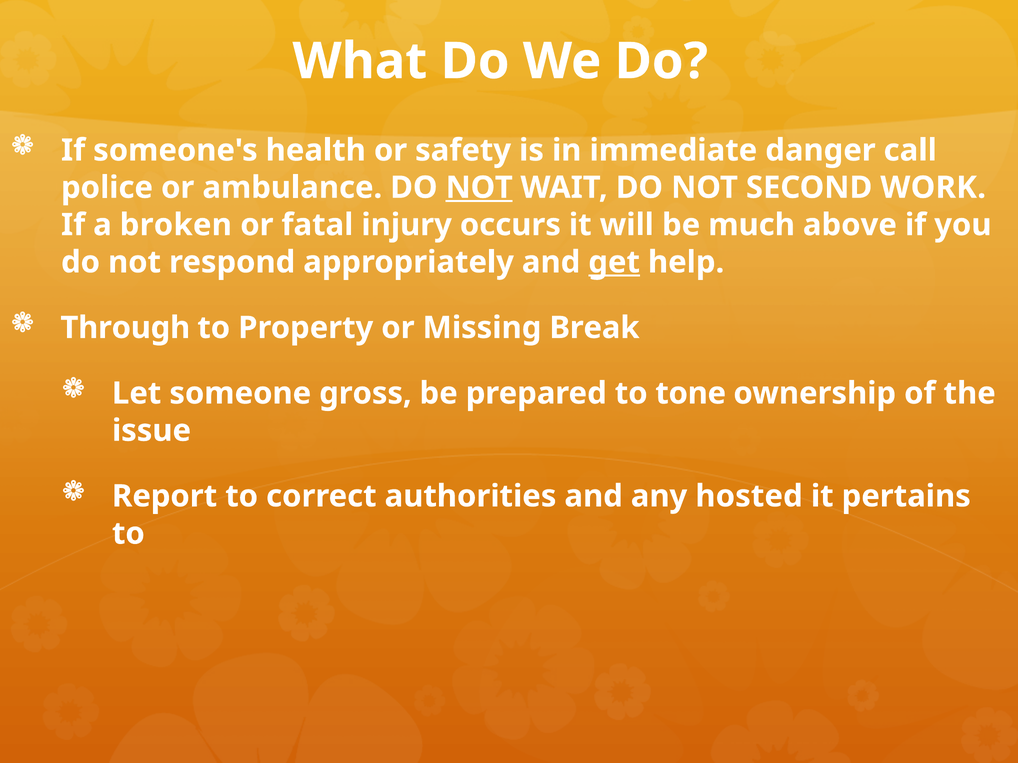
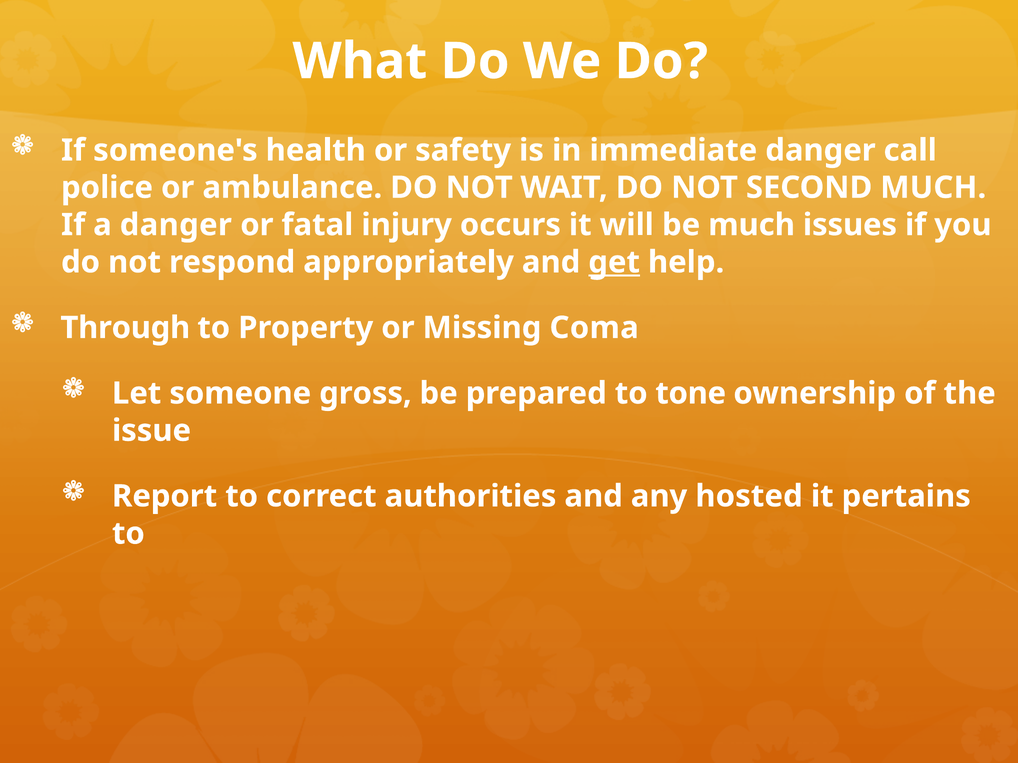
NOT at (479, 188) underline: present -> none
SECOND WORK: WORK -> MUCH
a broken: broken -> danger
above: above -> issues
Break: Break -> Coma
